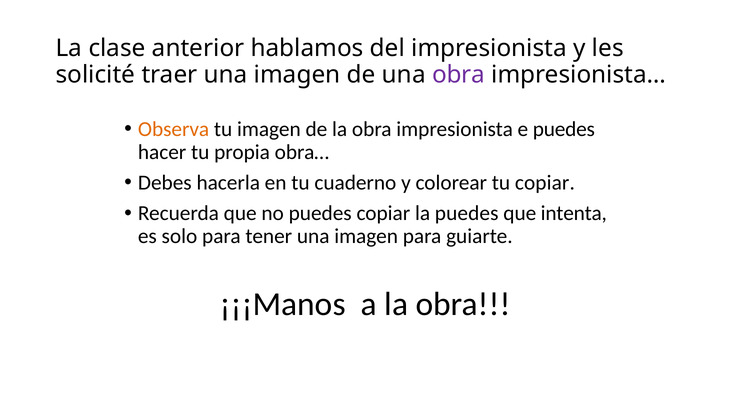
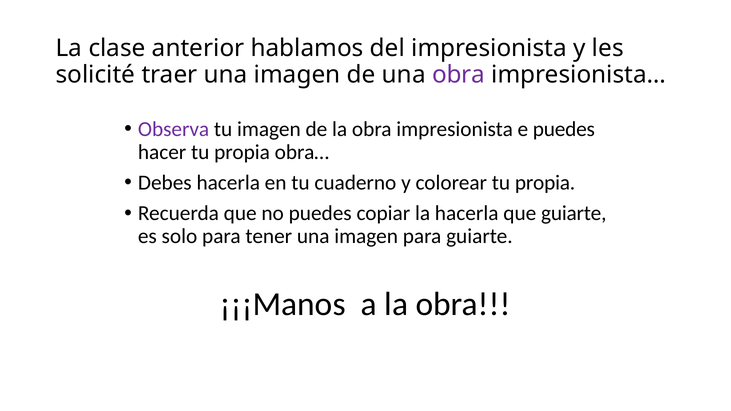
Observa colour: orange -> purple
colorear tu copiar: copiar -> propia
la puedes: puedes -> hacerla
que intenta: intenta -> guiarte
